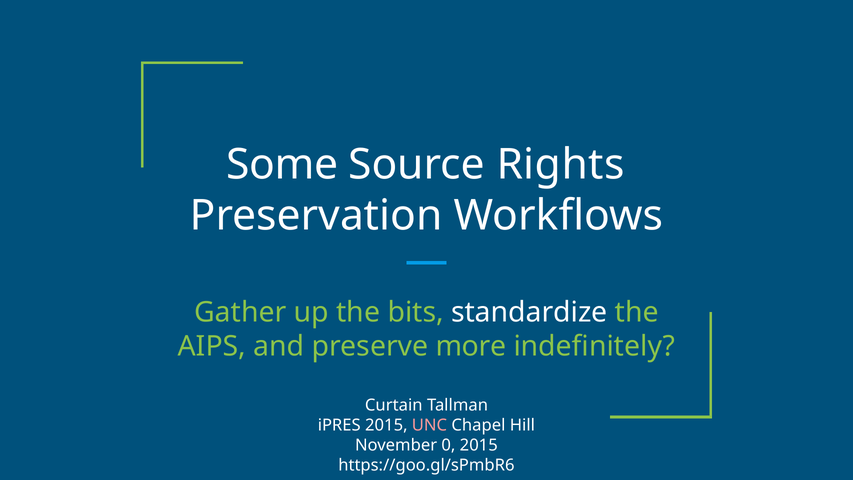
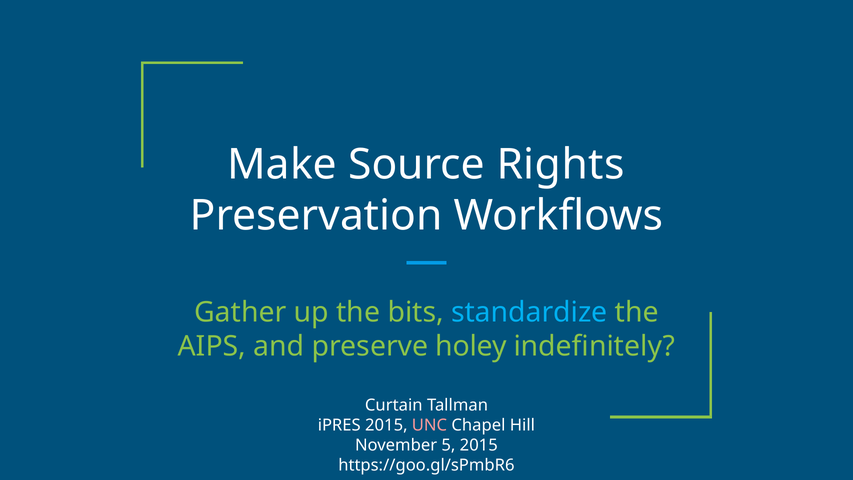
Some: Some -> Make
standardize colour: white -> light blue
more: more -> holey
0: 0 -> 5
